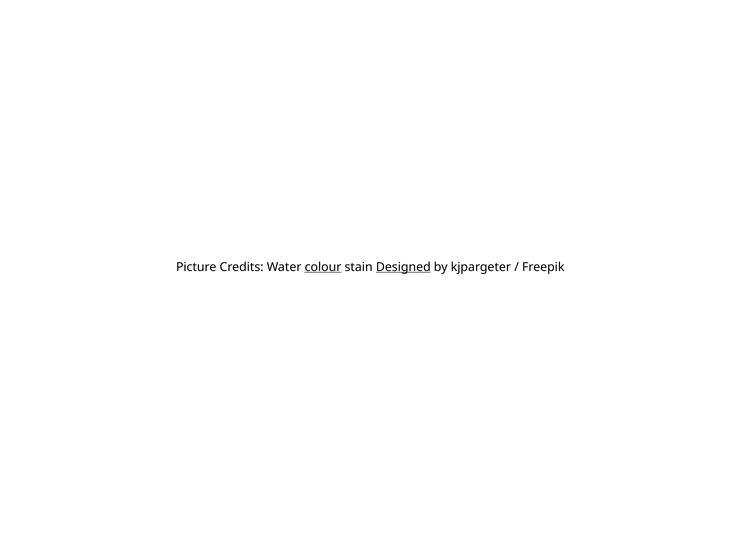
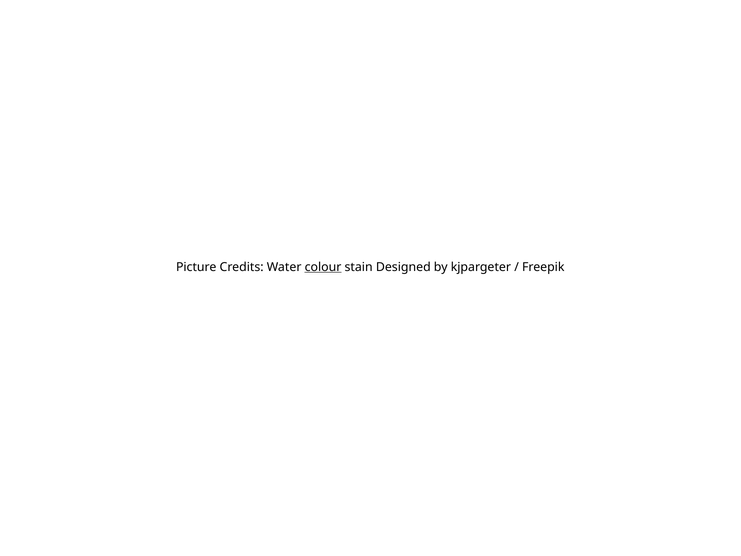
Designed underline: present -> none
